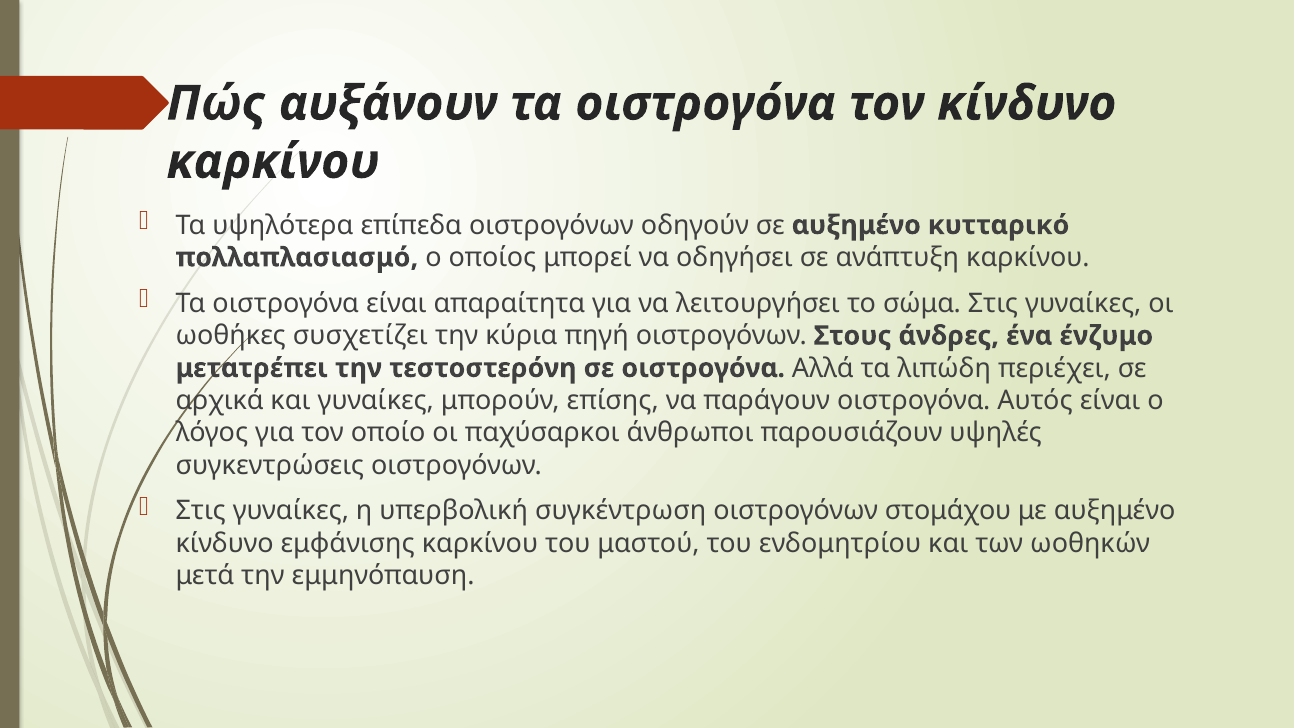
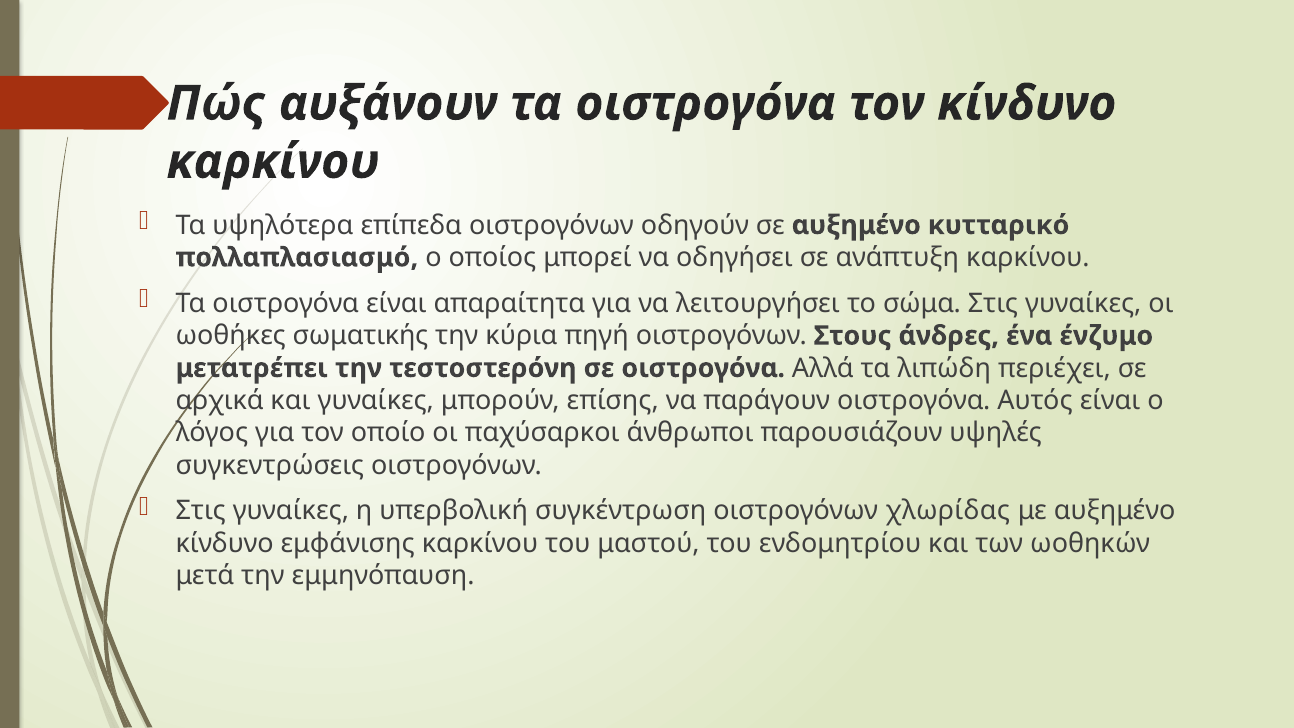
συσχετίζει: συσχετίζει -> σωματικής
στομάχου: στομάχου -> χλωρίδας
